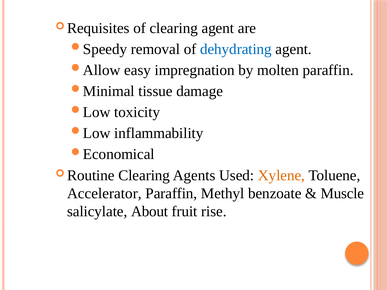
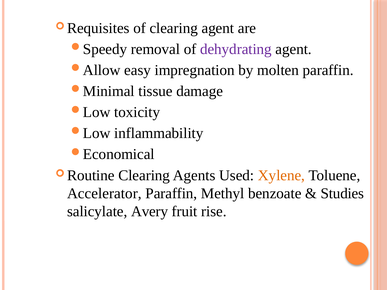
dehydrating colour: blue -> purple
Muscle: Muscle -> Studies
About: About -> Avery
